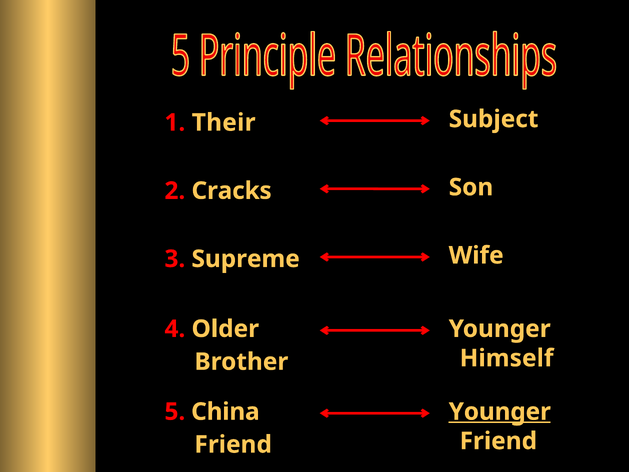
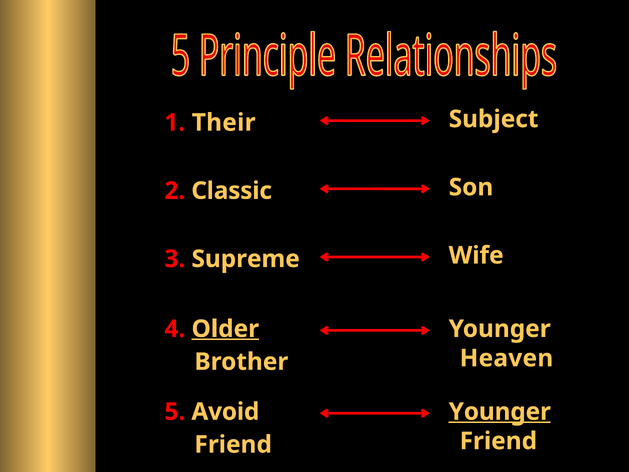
Cracks: Cracks -> Classic
Older underline: none -> present
Himself: Himself -> Heaven
China: China -> Avoid
